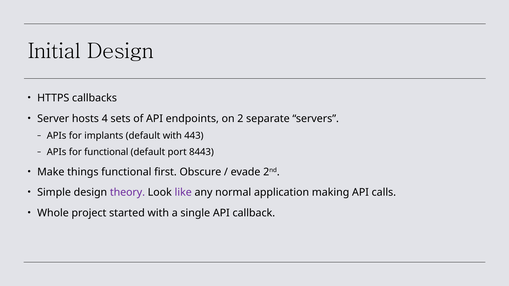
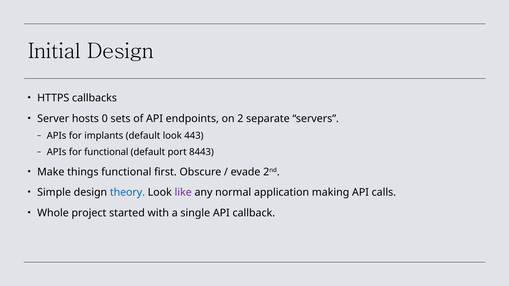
4: 4 -> 0
default with: with -> look
theory colour: purple -> blue
